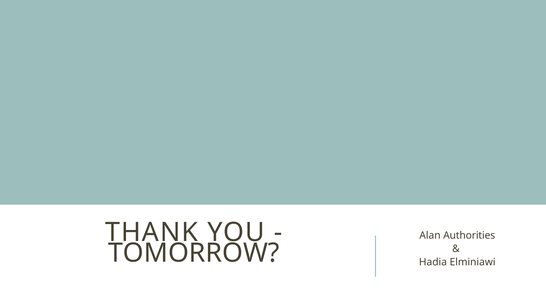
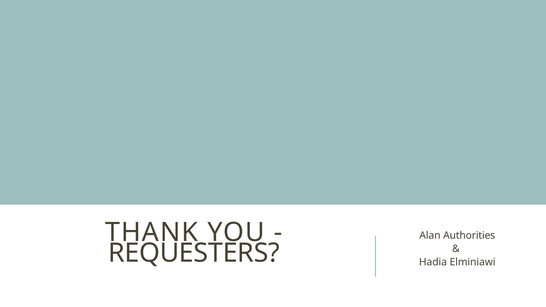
TOMORROW: TOMORROW -> REQUESTERS
